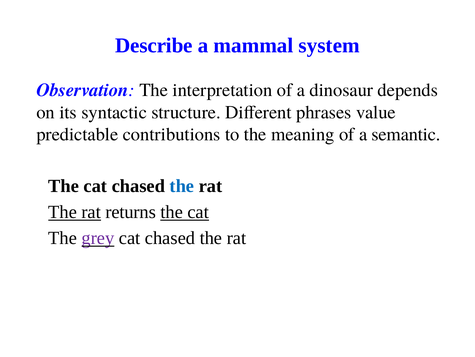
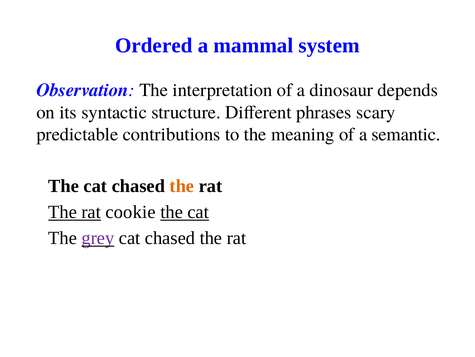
Describe: Describe -> Ordered
value: value -> scary
the at (182, 186) colour: blue -> orange
returns: returns -> cookie
